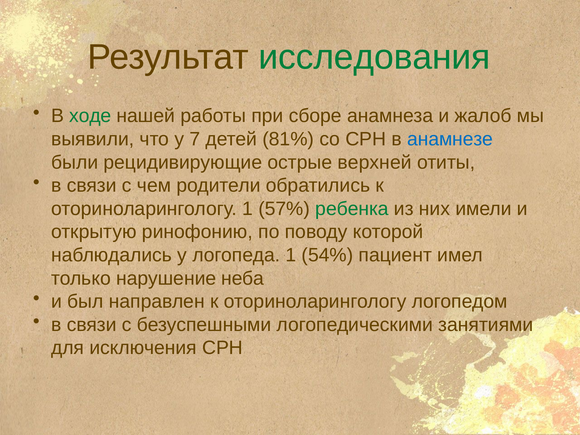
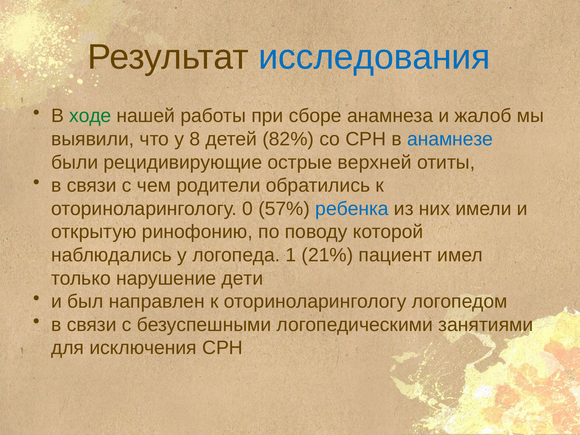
исследования colour: green -> blue
7: 7 -> 8
81%: 81% -> 82%
оториноларингологу 1: 1 -> 0
ребенка colour: green -> blue
54%: 54% -> 21%
неба: неба -> дети
